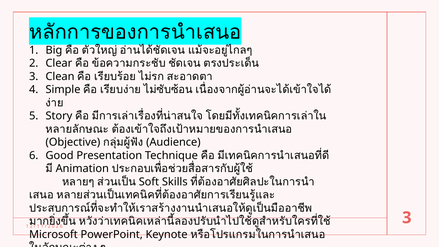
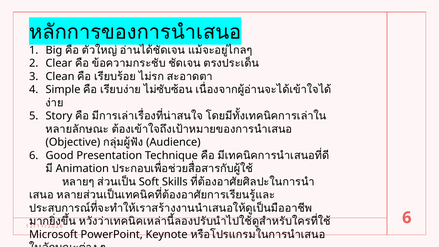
3 at (407, 218): 3 -> 6
